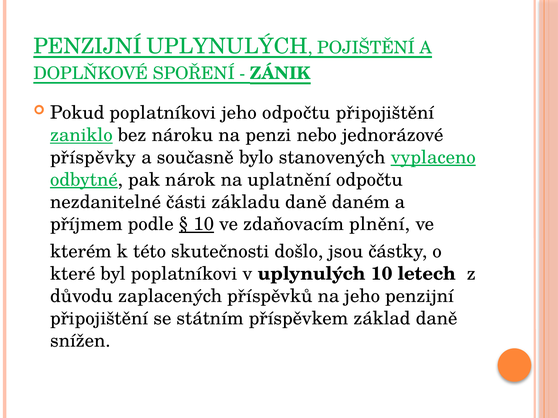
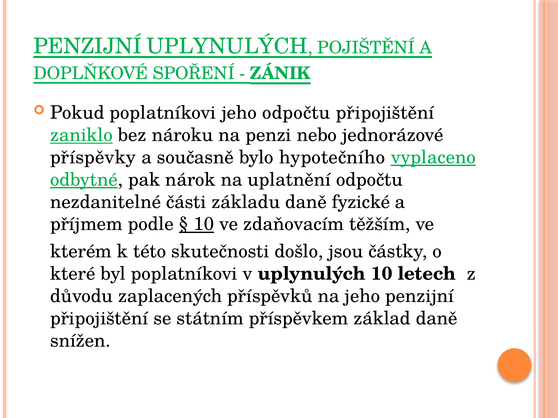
stanovených: stanovených -> hypotečního
daném: daném -> fyzické
plnění: plnění -> těžším
